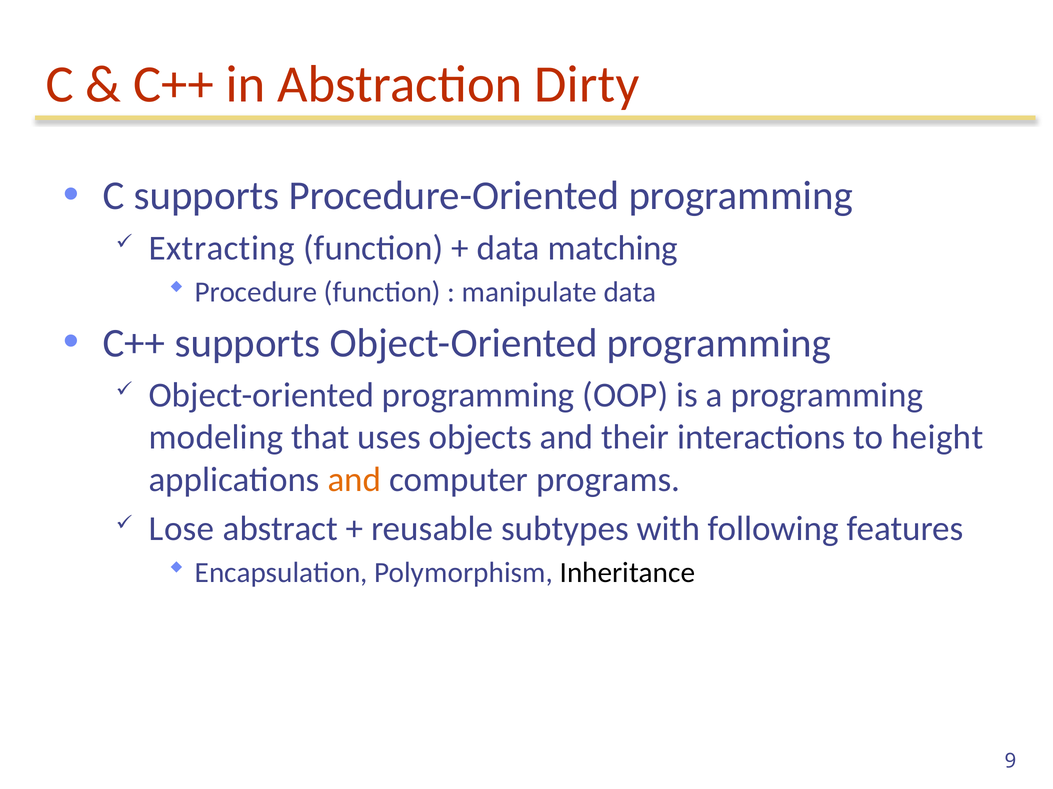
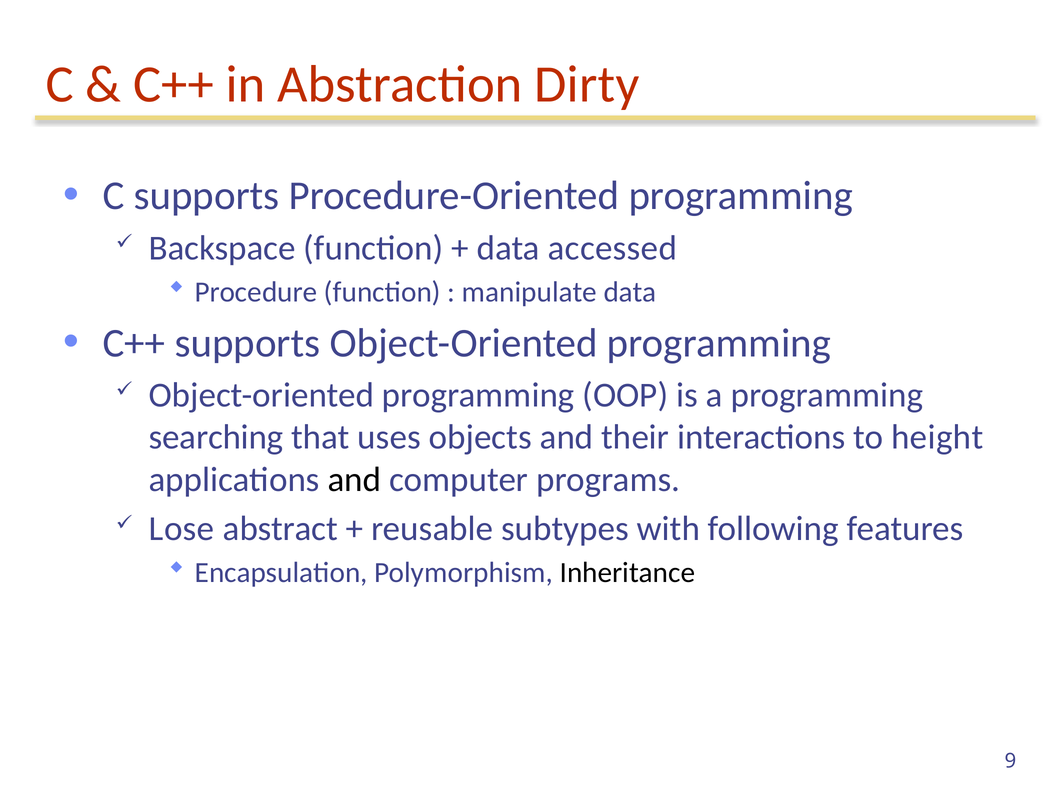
Extracting: Extracting -> Backspace
matching: matching -> accessed
modeling: modeling -> searching
and at (354, 480) colour: orange -> black
